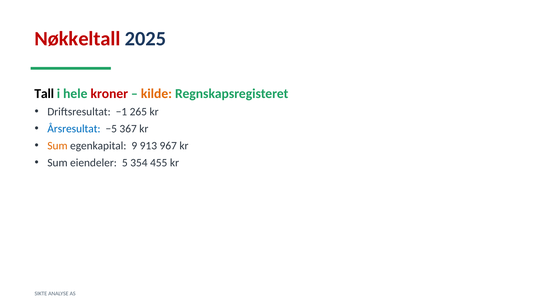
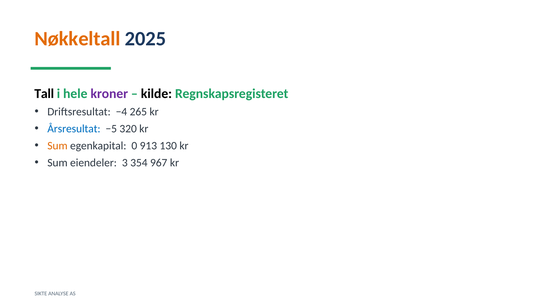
Nøkkeltall colour: red -> orange
kroner colour: red -> purple
kilde colour: orange -> black
−1: −1 -> −4
367: 367 -> 320
9: 9 -> 0
967: 967 -> 130
5: 5 -> 3
455: 455 -> 967
